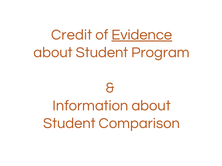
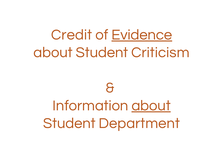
Program: Program -> Criticism
about at (151, 106) underline: none -> present
Comparison: Comparison -> Department
